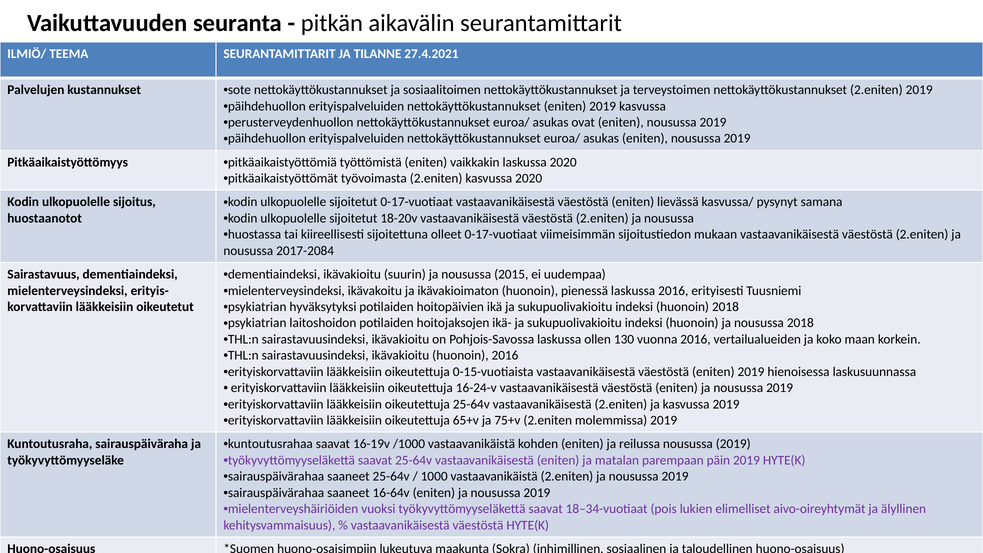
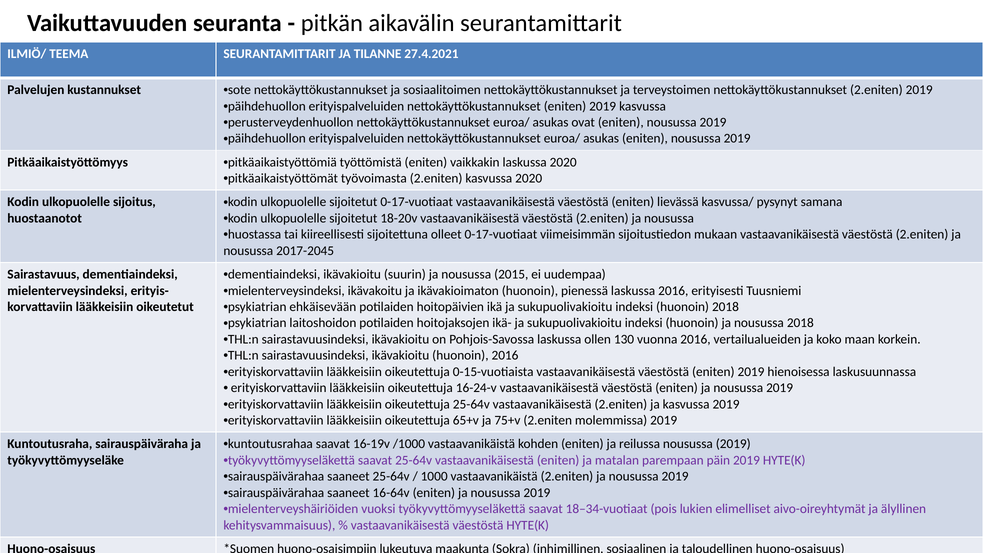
2017-2084: 2017-2084 -> 2017-2045
hyväksytyksi: hyväksytyksi -> ehkäisevään
